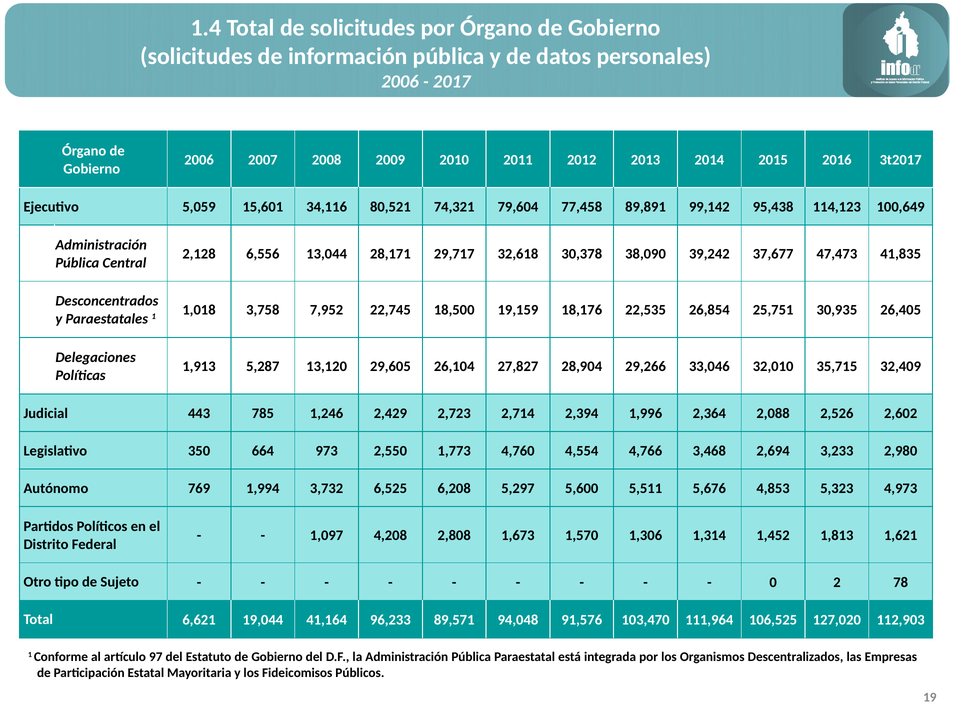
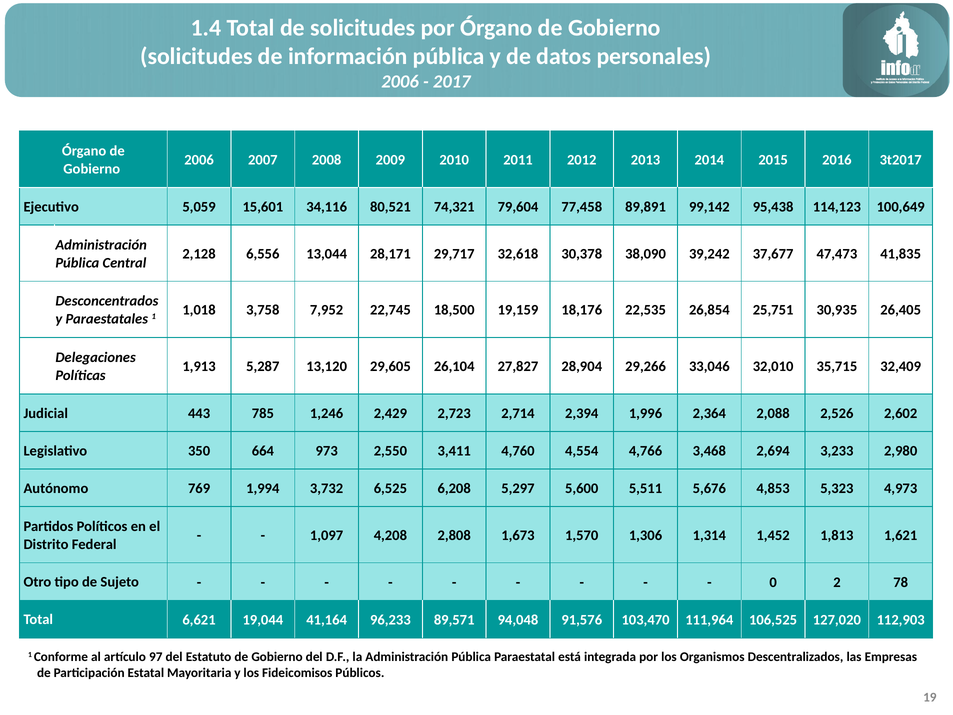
1,773: 1,773 -> 3,411
